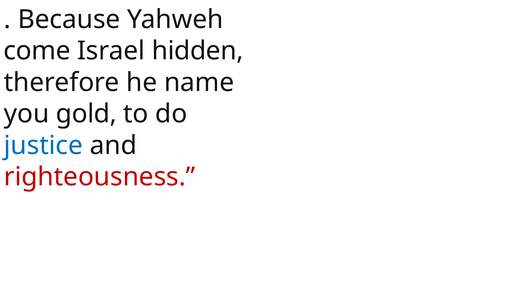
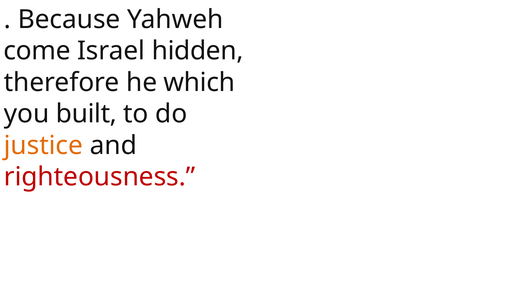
name: name -> which
gold: gold -> built
justice colour: blue -> orange
